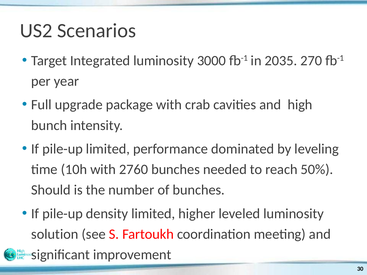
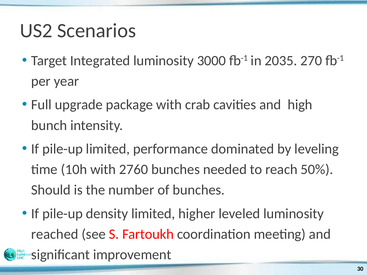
solution: solution -> reached
